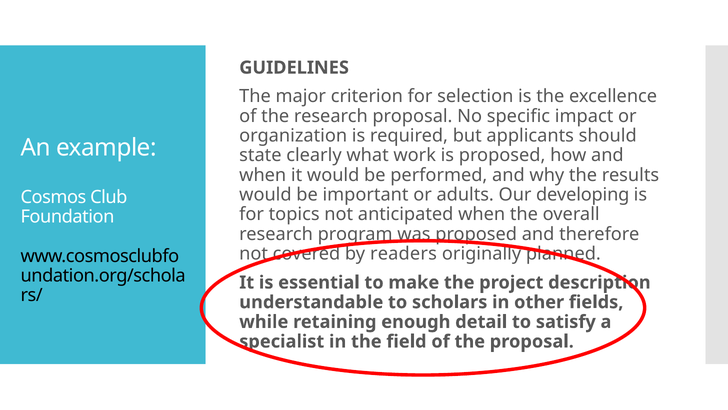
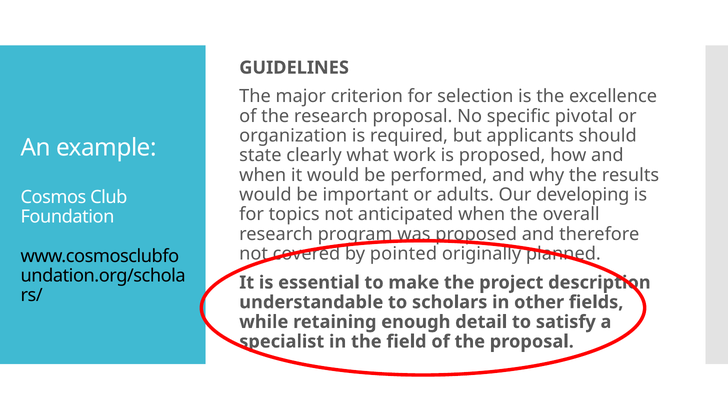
impact: impact -> pivotal
readers: readers -> pointed
